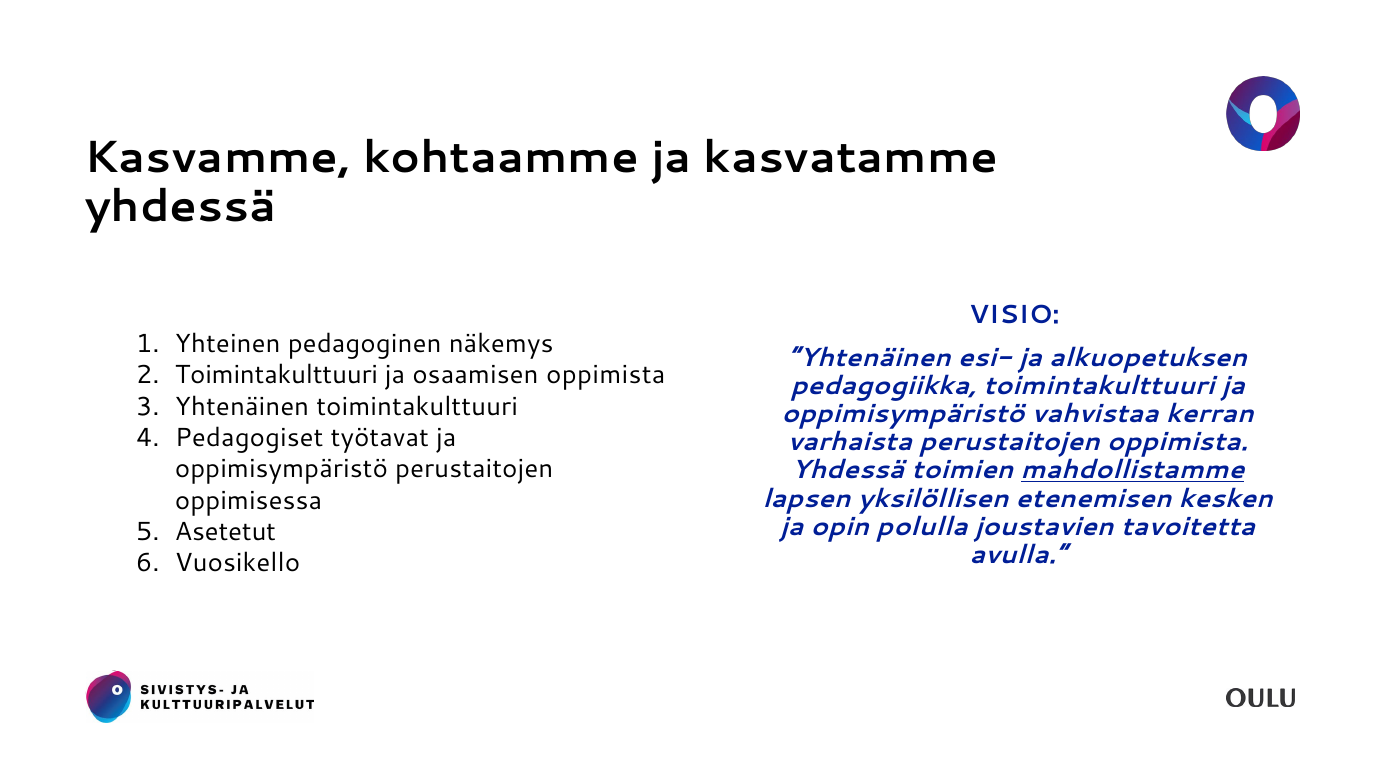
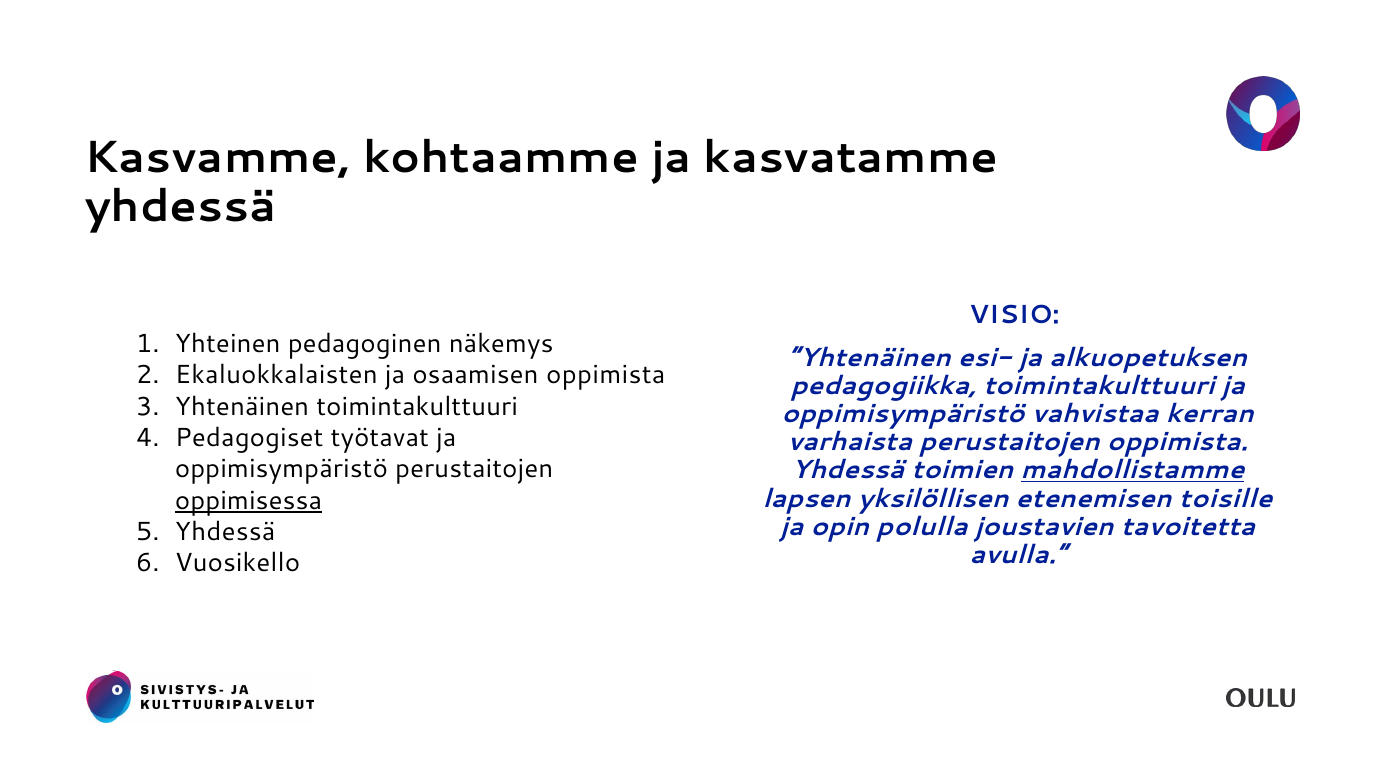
Toimintakulttuuri at (277, 375): Toimintakulttuuri -> Ekaluokkalaisten
kesken: kesken -> toisille
oppimisessa underline: none -> present
Asetetut at (225, 532): Asetetut -> Yhdessä
